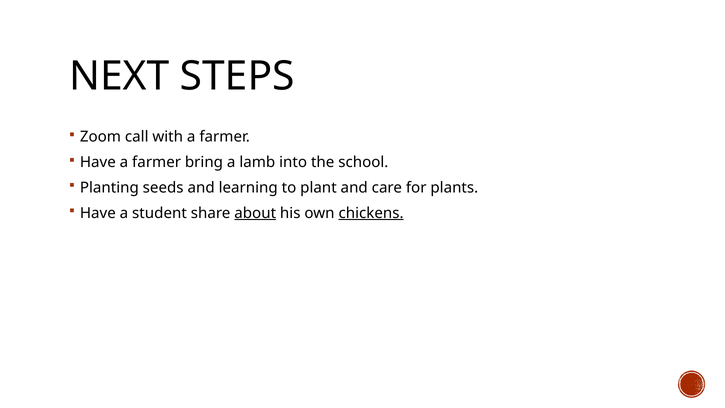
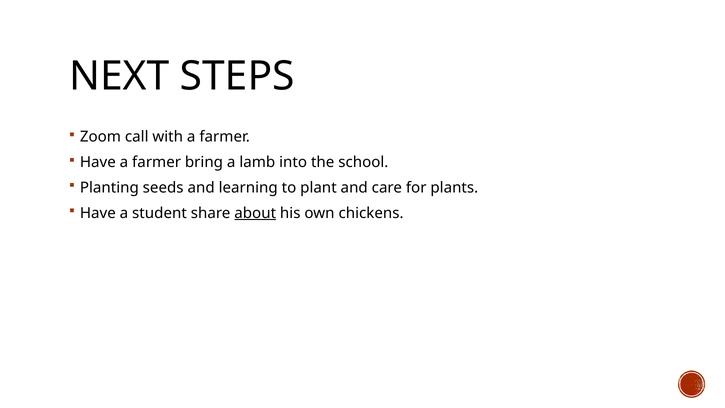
chickens underline: present -> none
